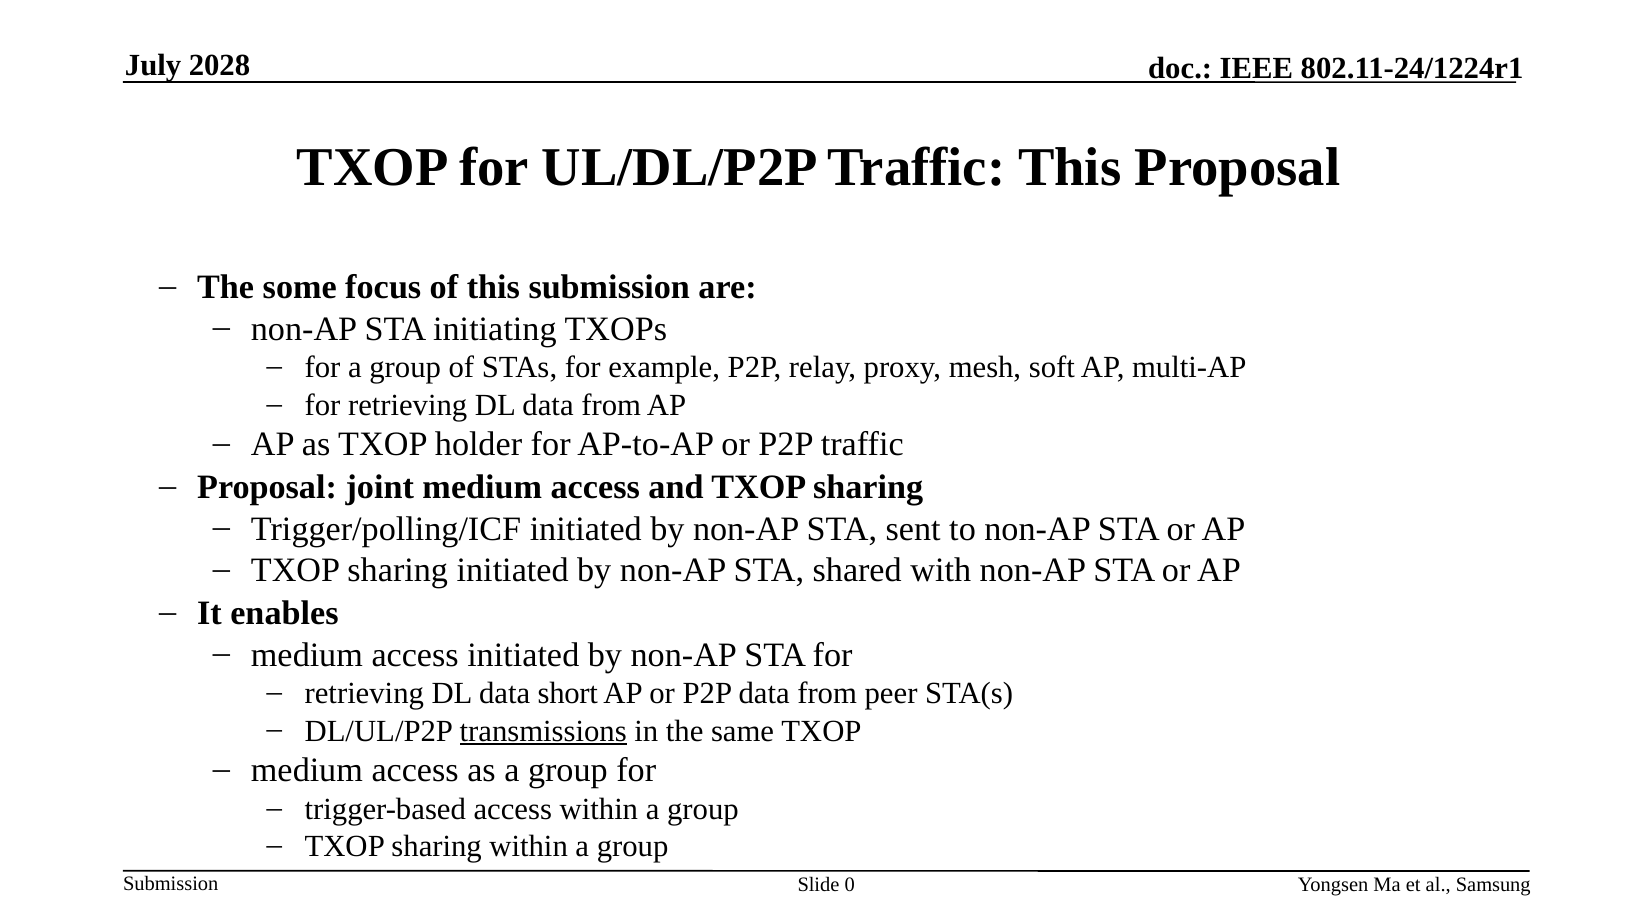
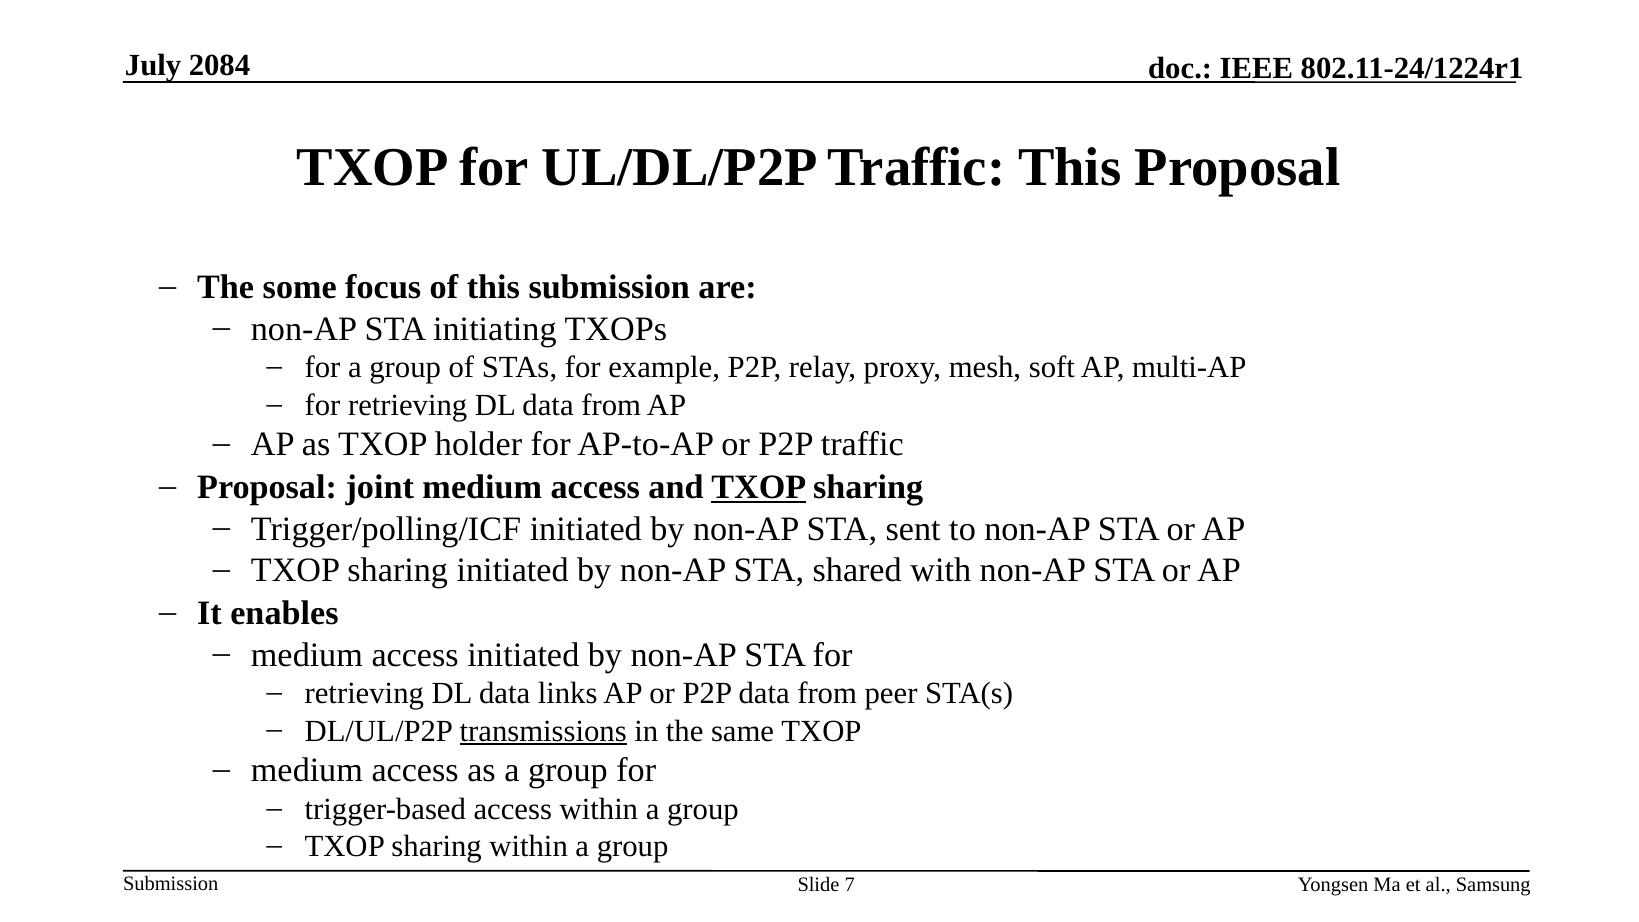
2028: 2028 -> 2084
TXOP at (759, 488) underline: none -> present
short: short -> links
0: 0 -> 7
